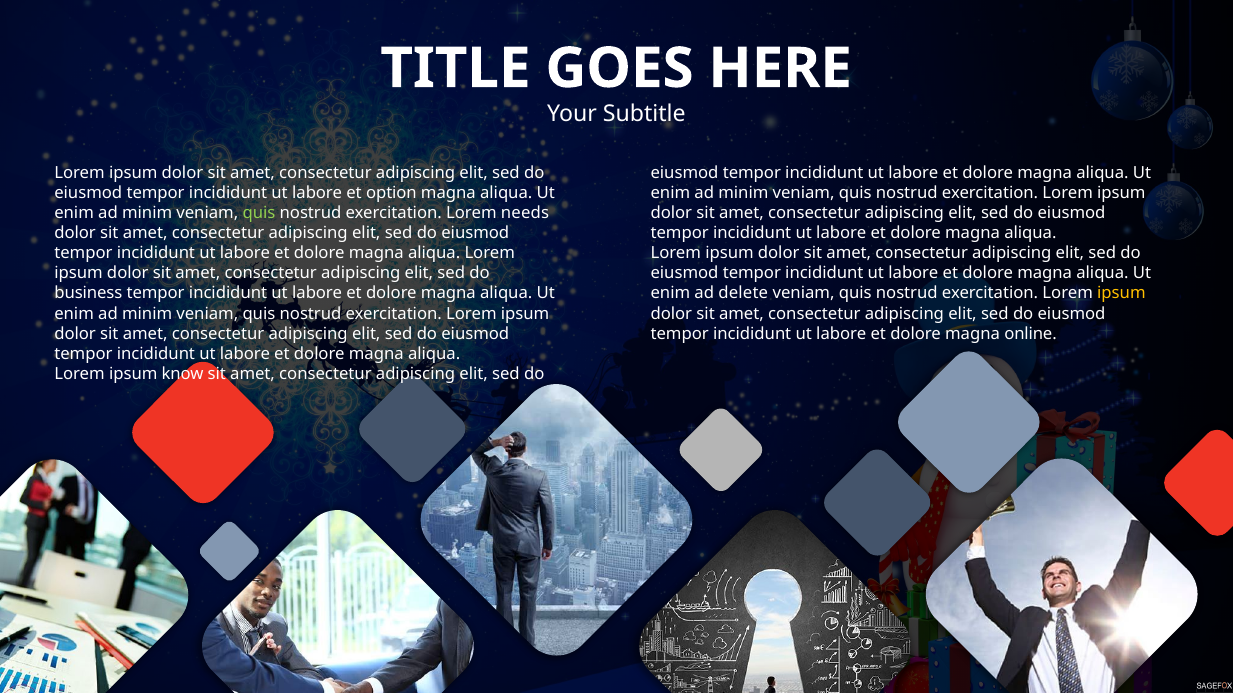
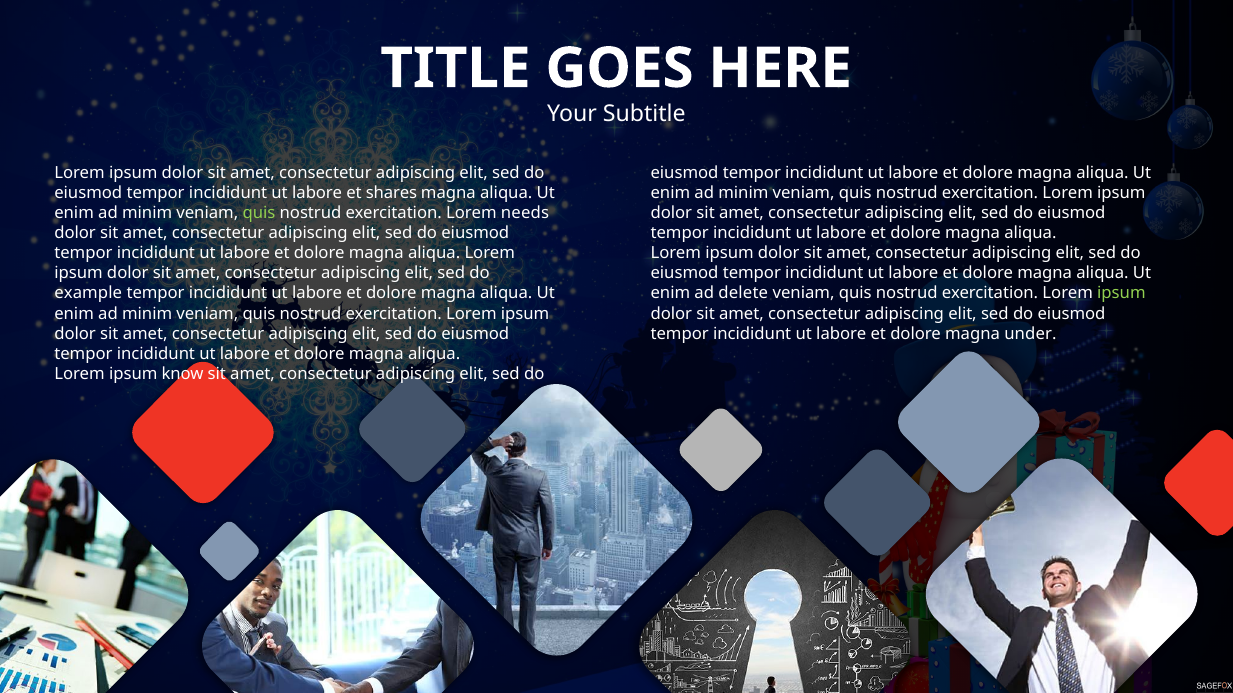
option: option -> shares
business: business -> example
ipsum at (1121, 294) colour: yellow -> light green
online: online -> under
